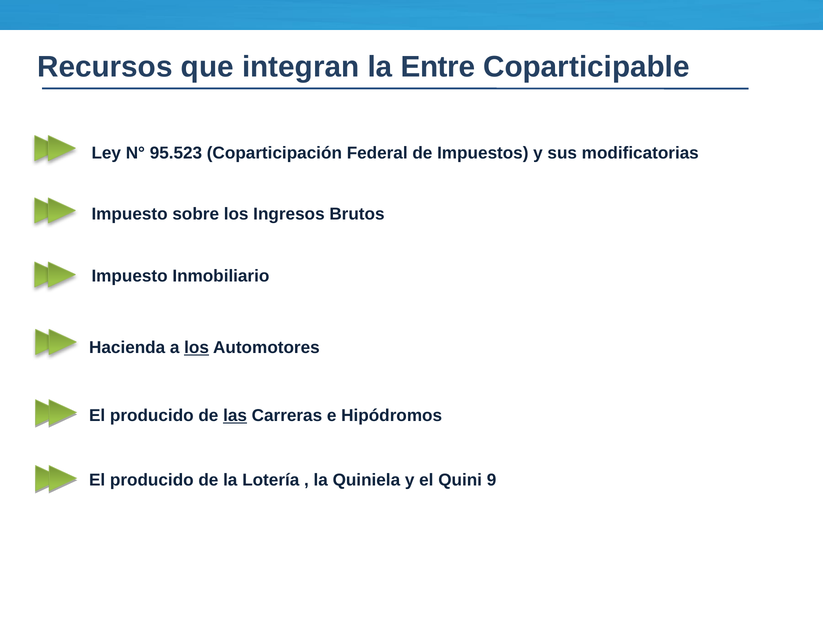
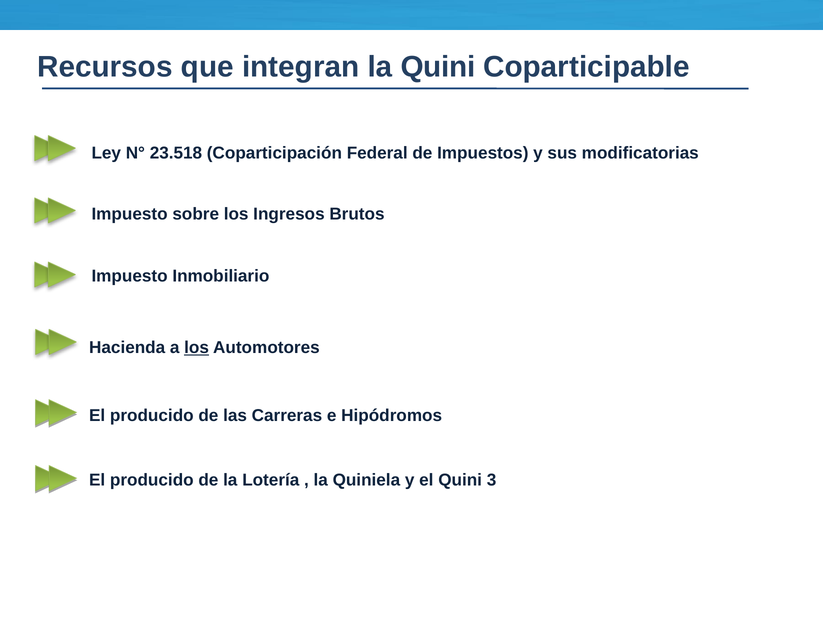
la Entre: Entre -> Quini
95.523: 95.523 -> 23.518
las underline: present -> none
9: 9 -> 3
